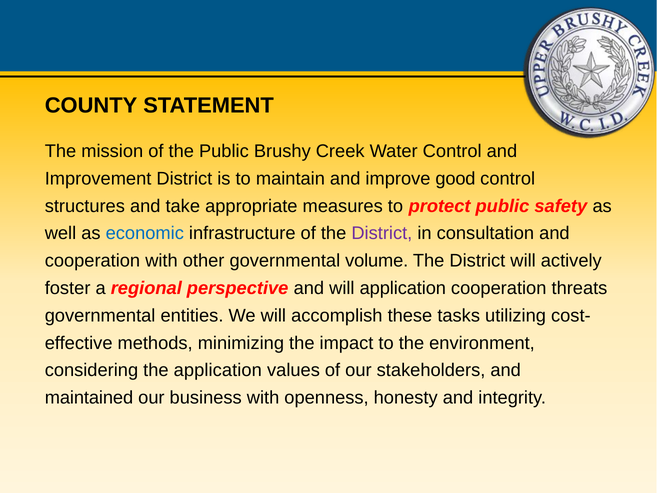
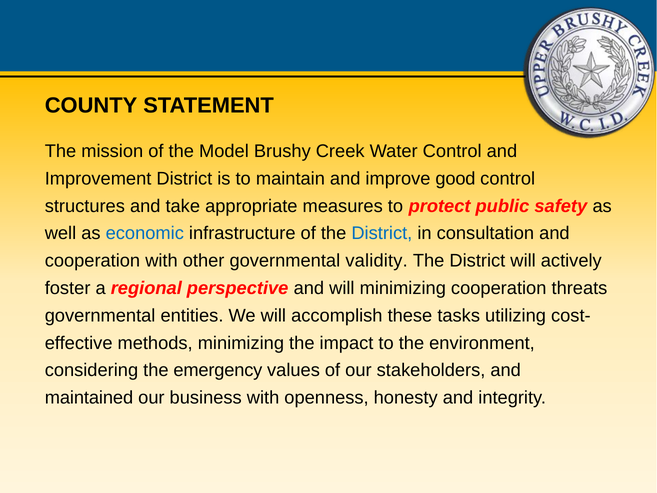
the Public: Public -> Model
District at (382, 233) colour: purple -> blue
volume: volume -> validity
will application: application -> minimizing
the application: application -> emergency
